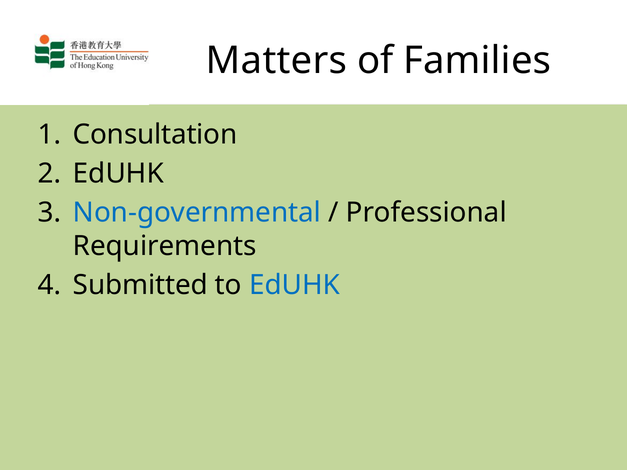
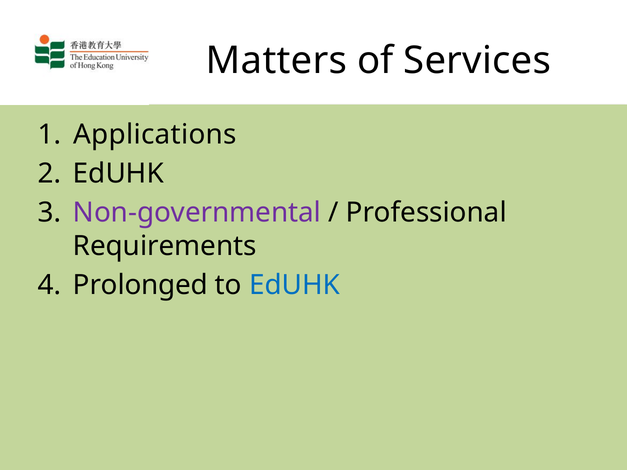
Families: Families -> Services
Consultation: Consultation -> Applications
Non-governmental colour: blue -> purple
Submitted: Submitted -> Prolonged
